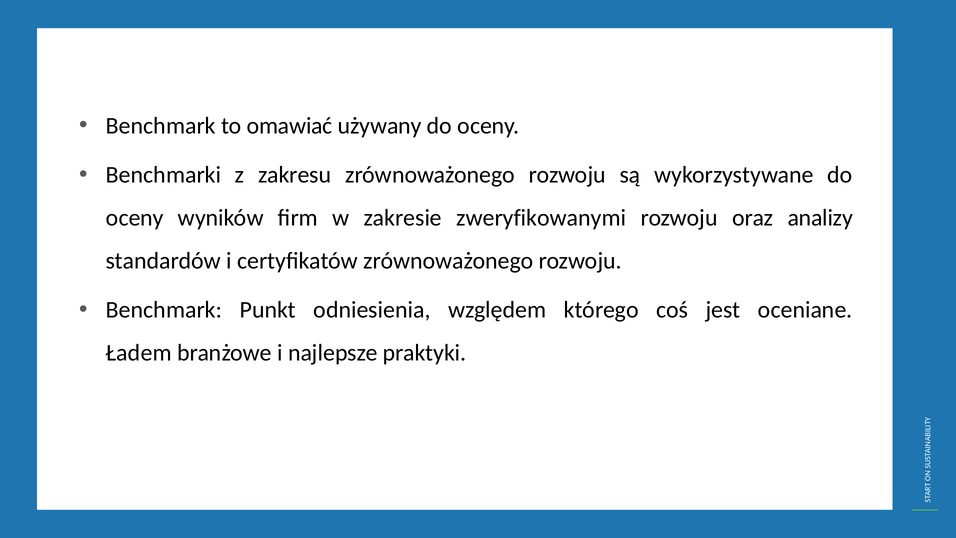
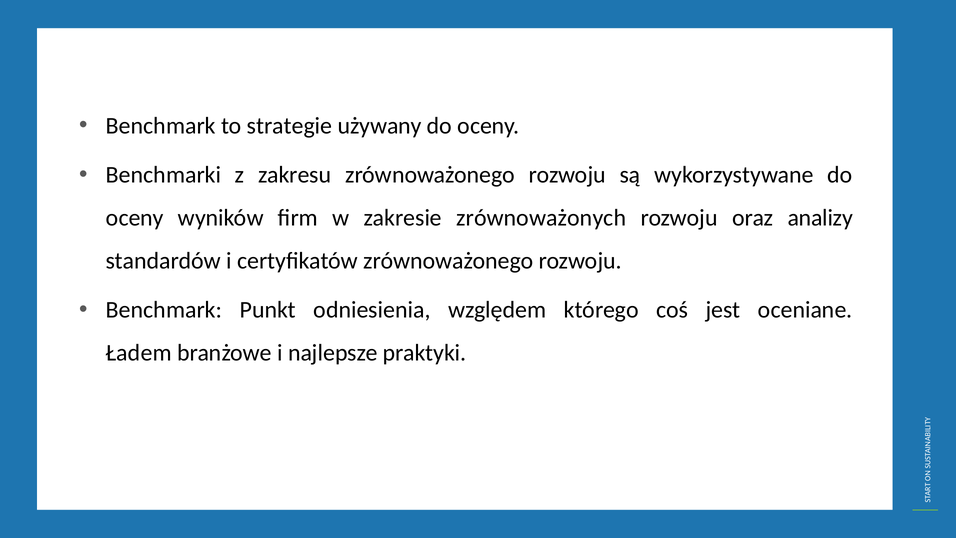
omawiać: omawiać -> strategie
zweryfikowanymi: zweryfikowanymi -> zrównoważonych
